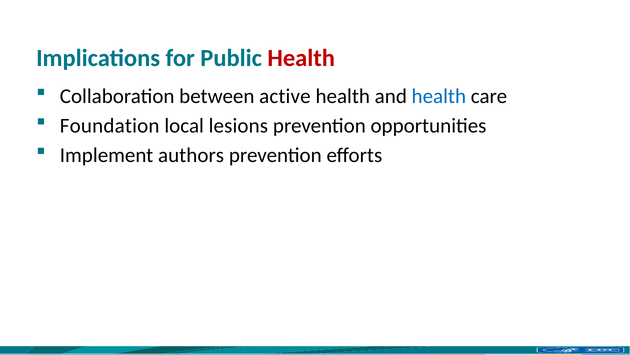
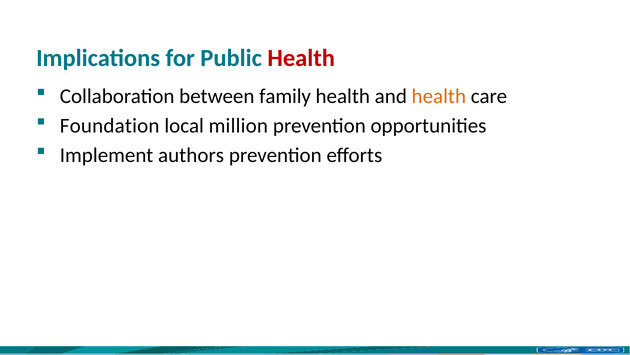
active: active -> family
health at (439, 96) colour: blue -> orange
lesions: lesions -> million
